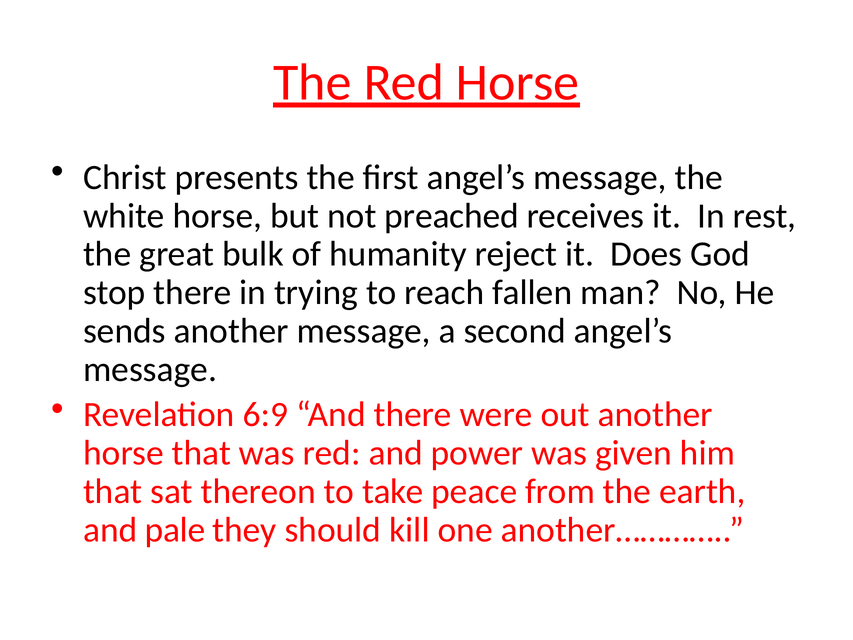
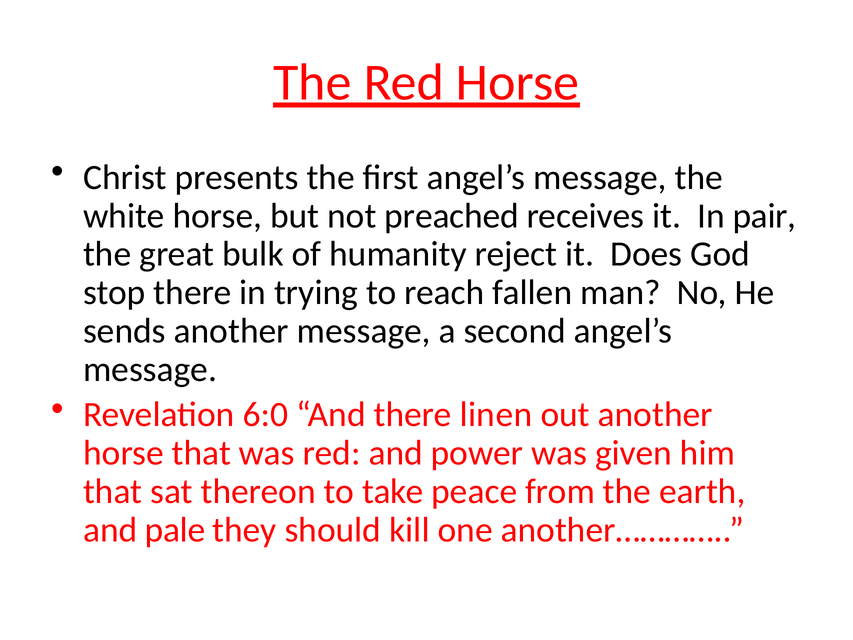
rest: rest -> pair
6:9: 6:9 -> 6:0
were: were -> linen
